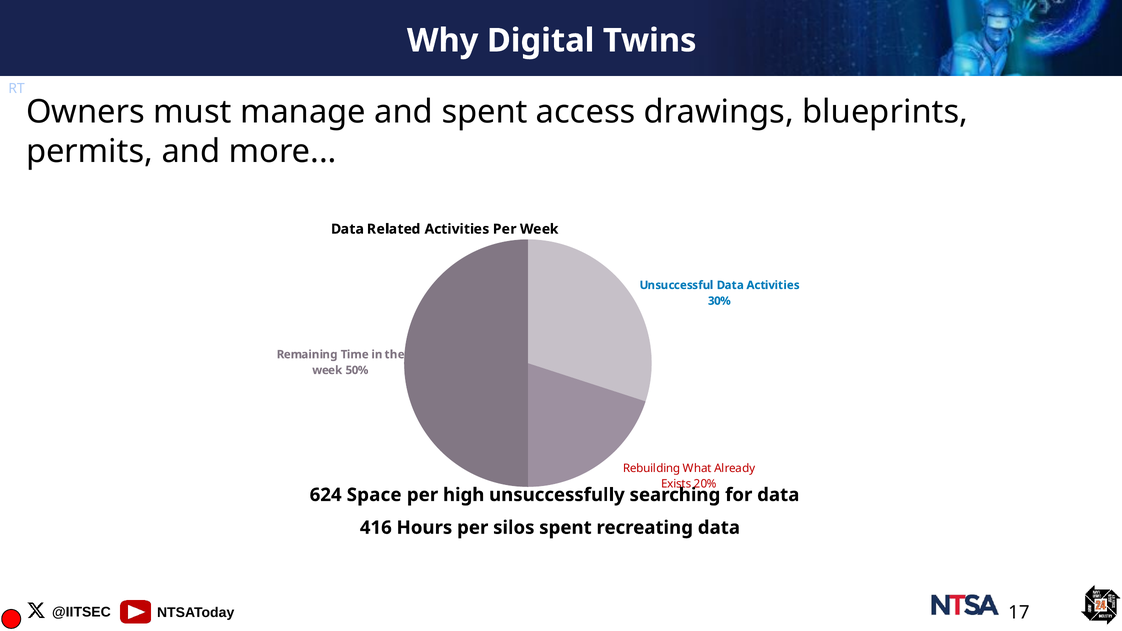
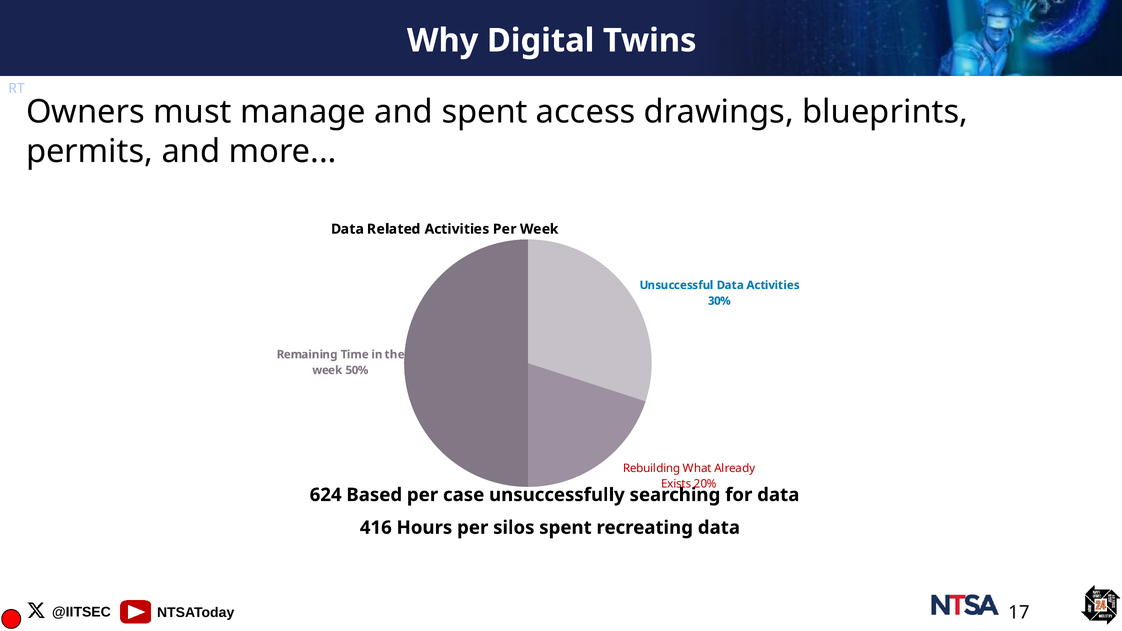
Space: Space -> Based
high: high -> case
